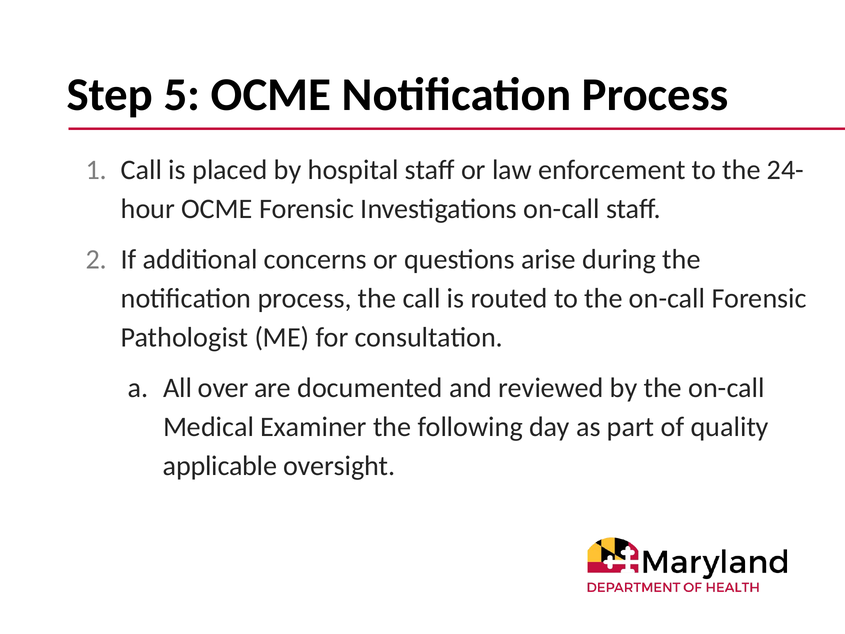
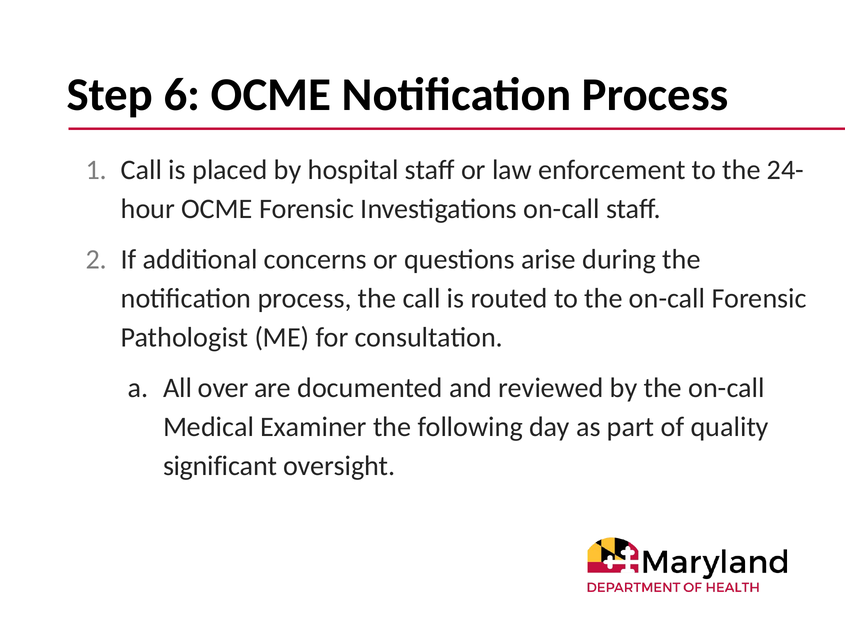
5: 5 -> 6
applicable: applicable -> significant
